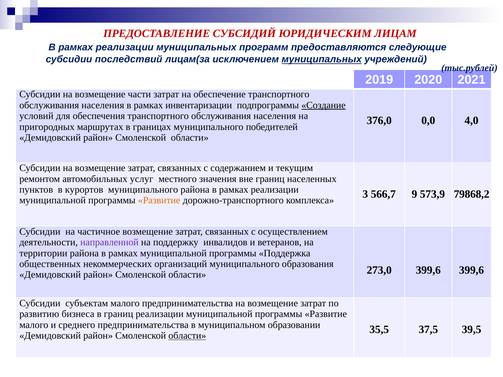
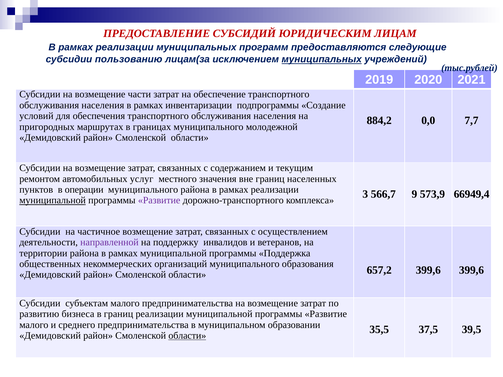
последствий: последствий -> пользованию
Создание underline: present -> none
376,0: 376,0 -> 884,2
4,0: 4,0 -> 7,7
победителей: победителей -> молодежной
курортов: курортов -> операции
79868,2: 79868,2 -> 66949,4
муниципальной at (53, 201) underline: none -> present
Развитие at (159, 201) colour: orange -> purple
273,0: 273,0 -> 657,2
